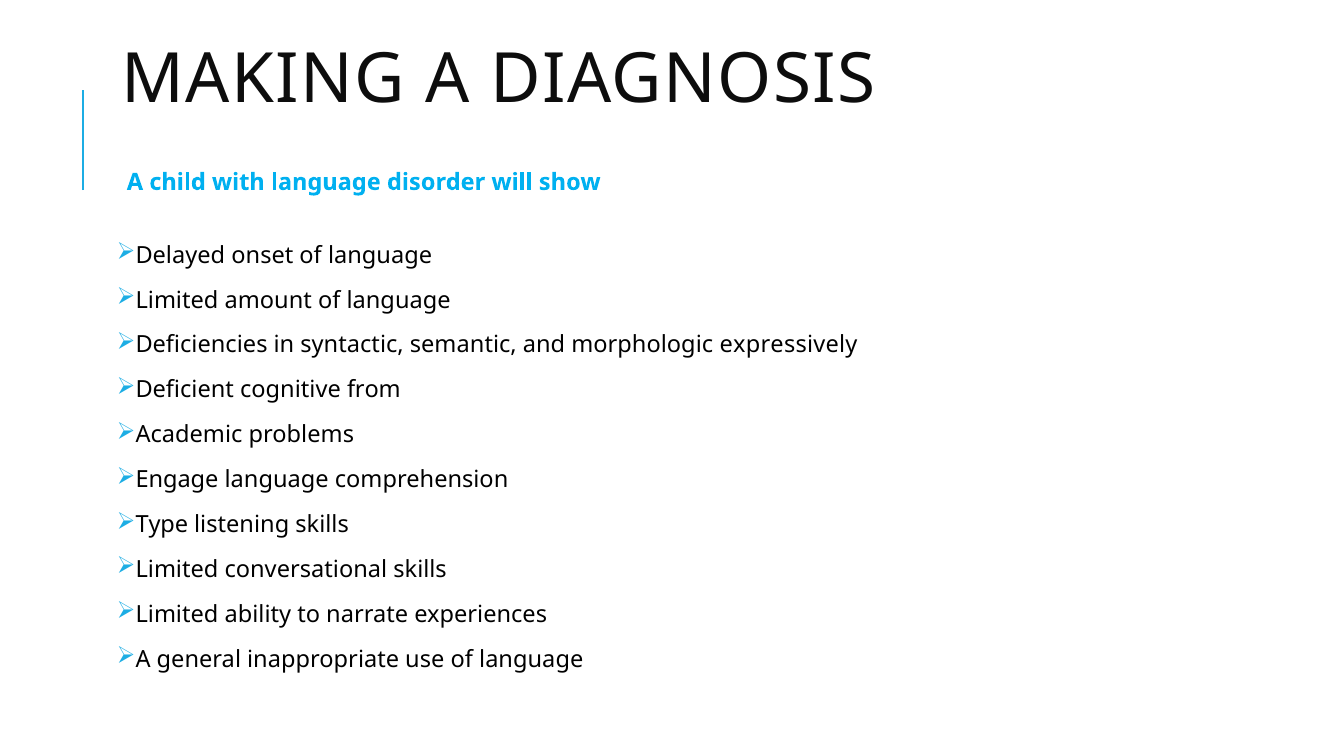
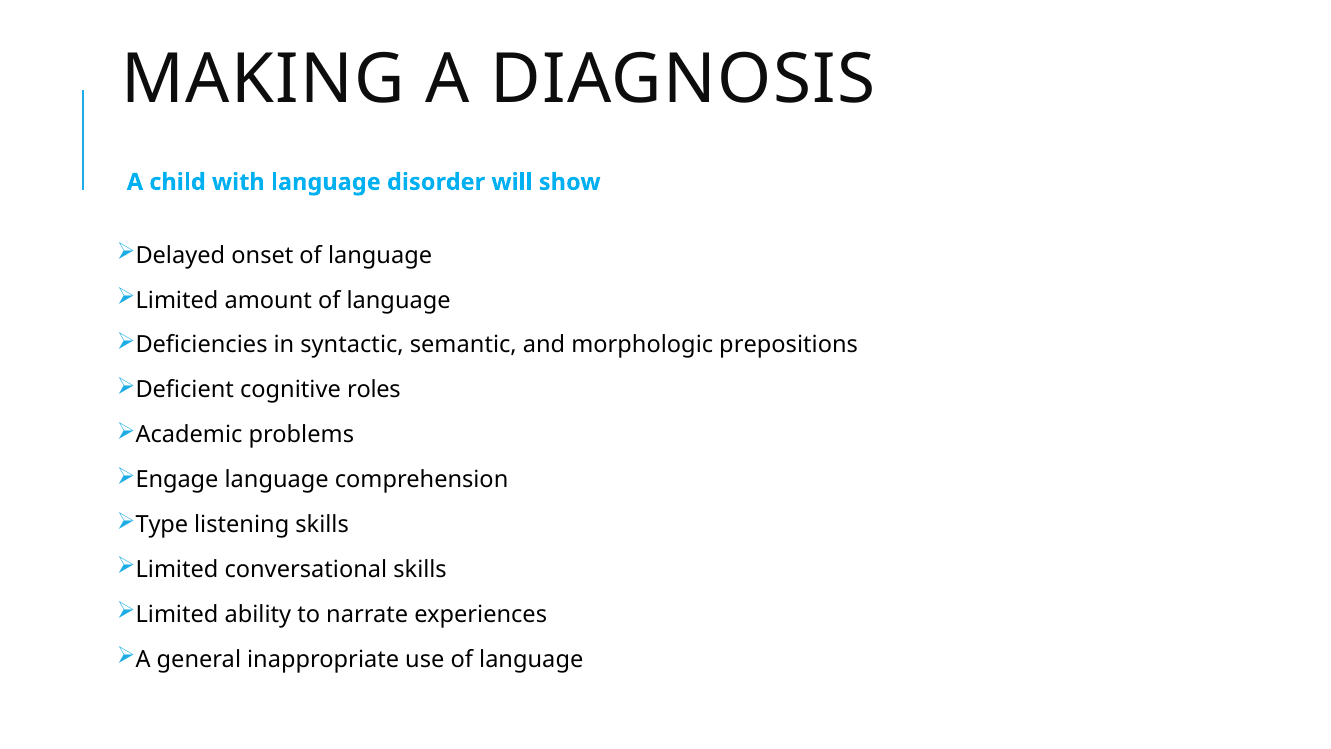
expressively: expressively -> prepositions
from: from -> roles
